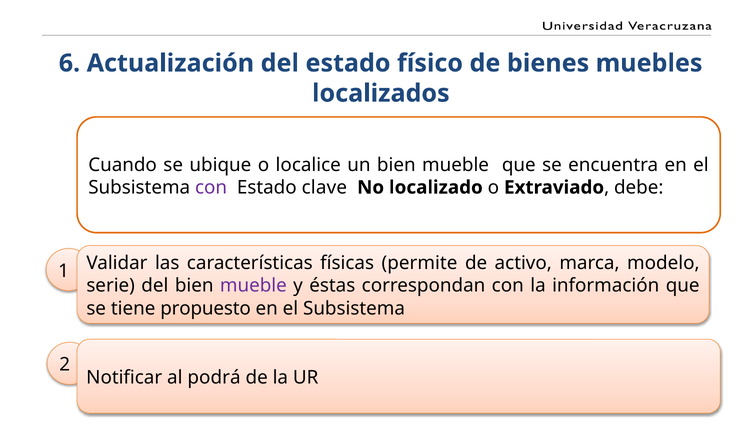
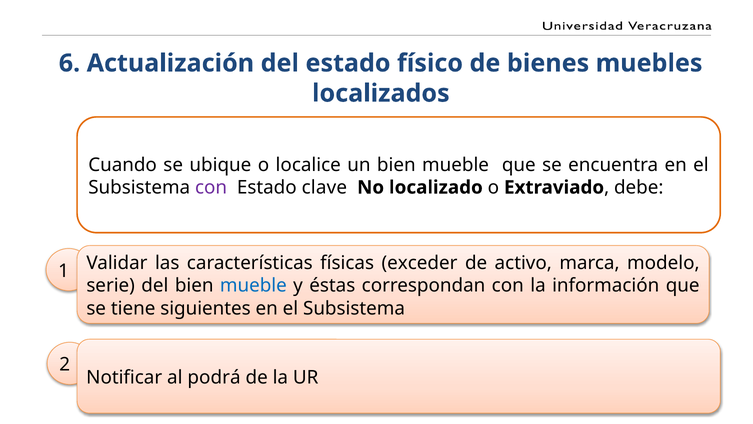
permite: permite -> exceder
mueble at (253, 285) colour: purple -> blue
propuesto: propuesto -> siguientes
